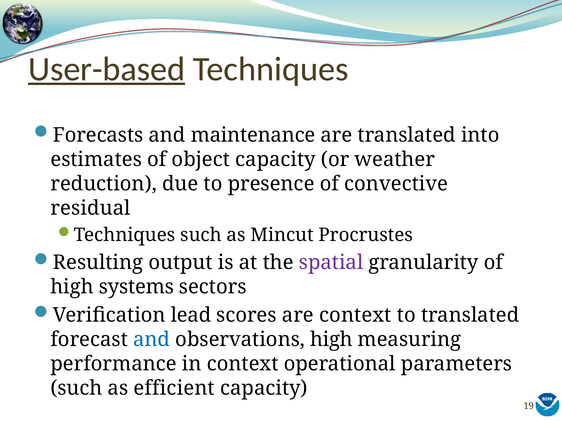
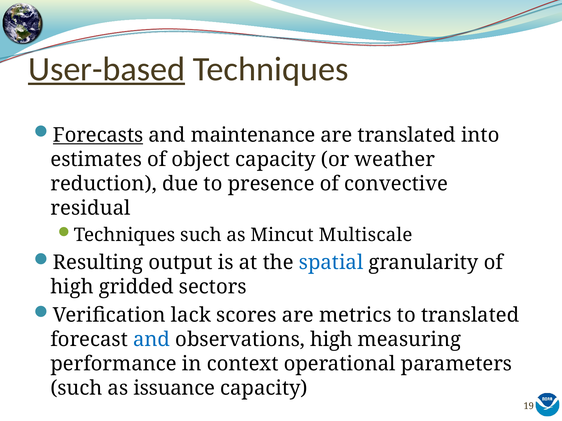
Forecasts underline: none -> present
Procrustes: Procrustes -> Multiscale
spatial colour: purple -> blue
systems: systems -> gridded
lead: lead -> lack
are context: context -> metrics
efficient: efficient -> issuance
